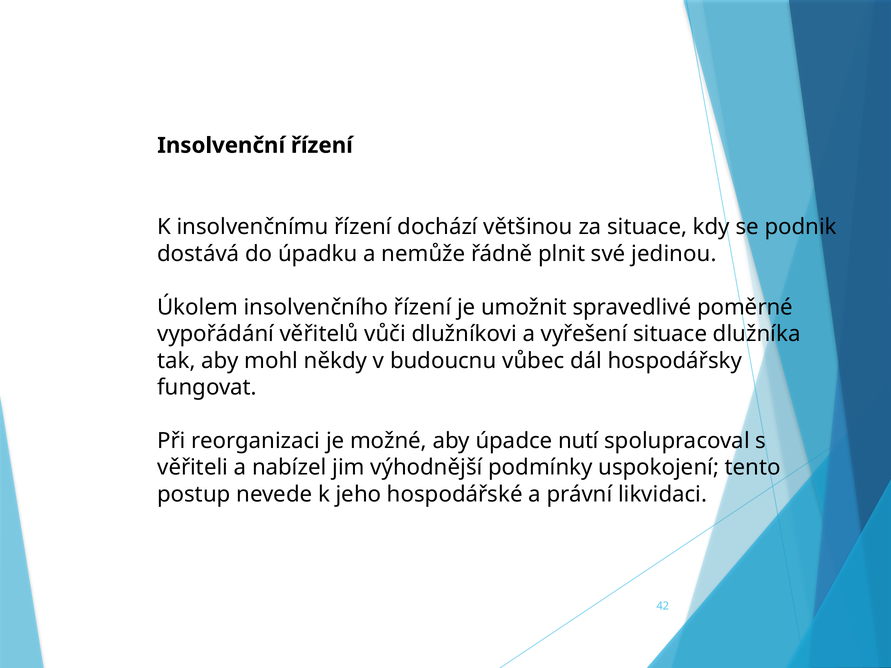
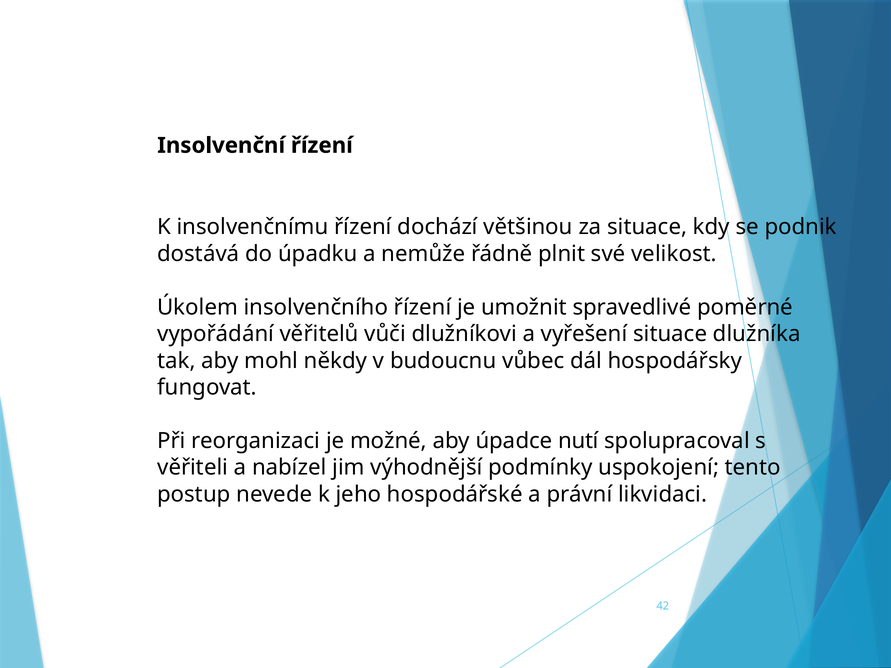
jedinou: jedinou -> velikost
